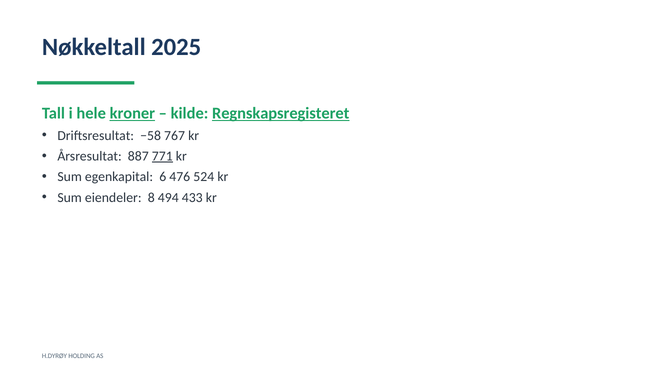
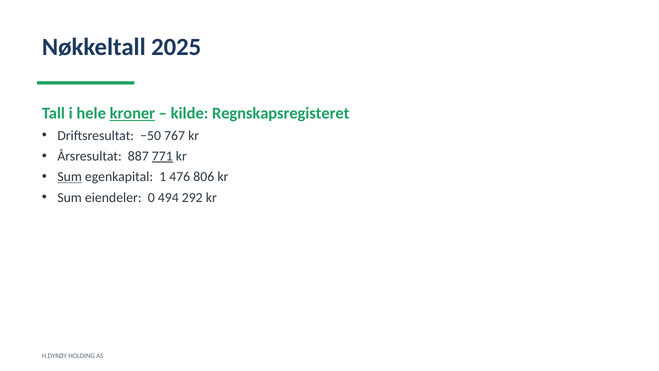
Regnskapsregisteret underline: present -> none
−58: −58 -> −50
Sum at (70, 177) underline: none -> present
6: 6 -> 1
524: 524 -> 806
8: 8 -> 0
433: 433 -> 292
